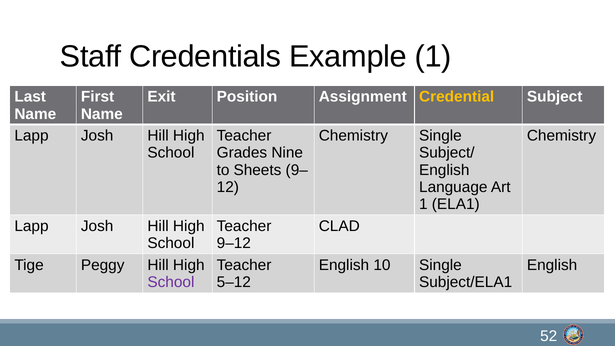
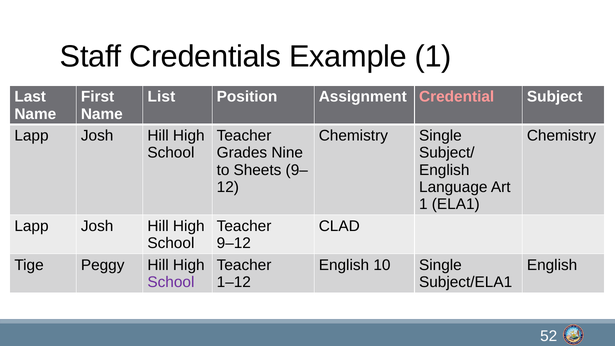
Exit: Exit -> List
Credential colour: yellow -> pink
5–12: 5–12 -> 1–12
